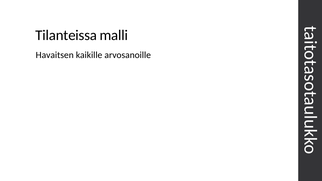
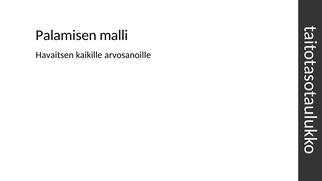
Tilanteissa: Tilanteissa -> Palamisen
